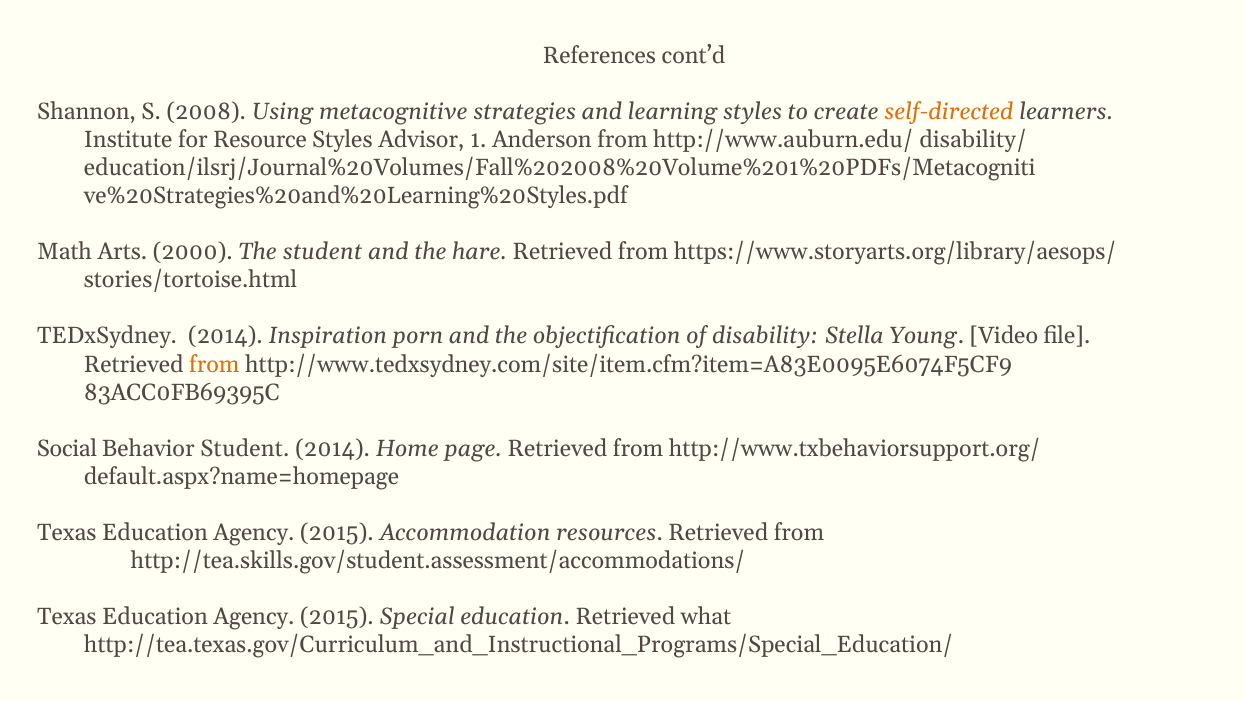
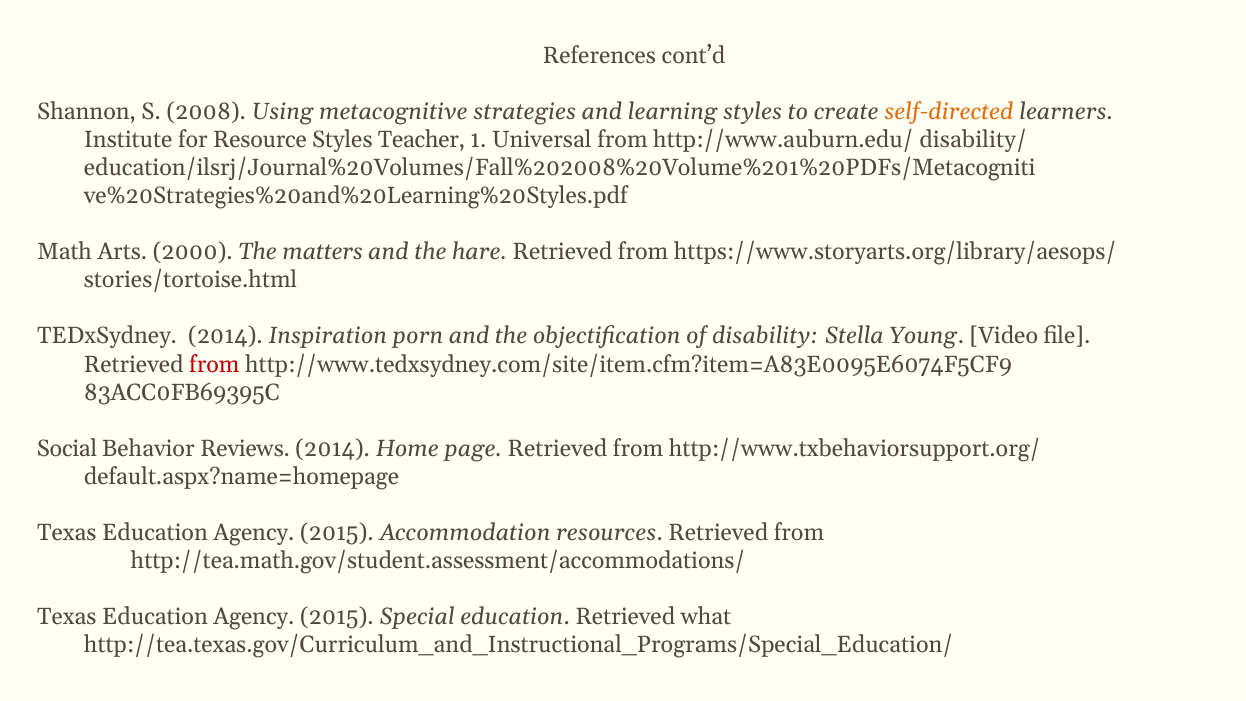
Advisor: Advisor -> Teacher
Anderson: Anderson -> Universal
The student: student -> matters
from at (214, 364) colour: orange -> red
Behavior Student: Student -> Reviews
http://tea.skills.gov/student.assessment/accommodations/: http://tea.skills.gov/student.assessment/accommodations/ -> http://tea.math.gov/student.assessment/accommodations/
